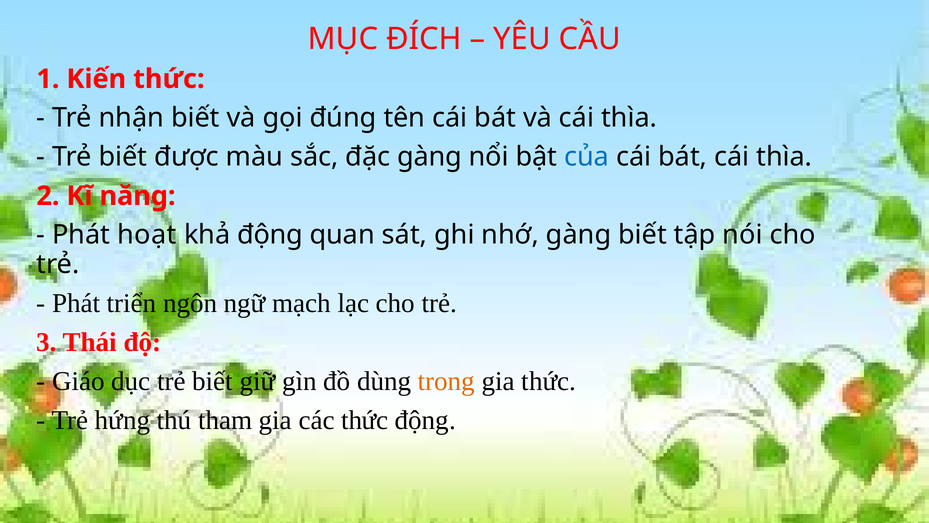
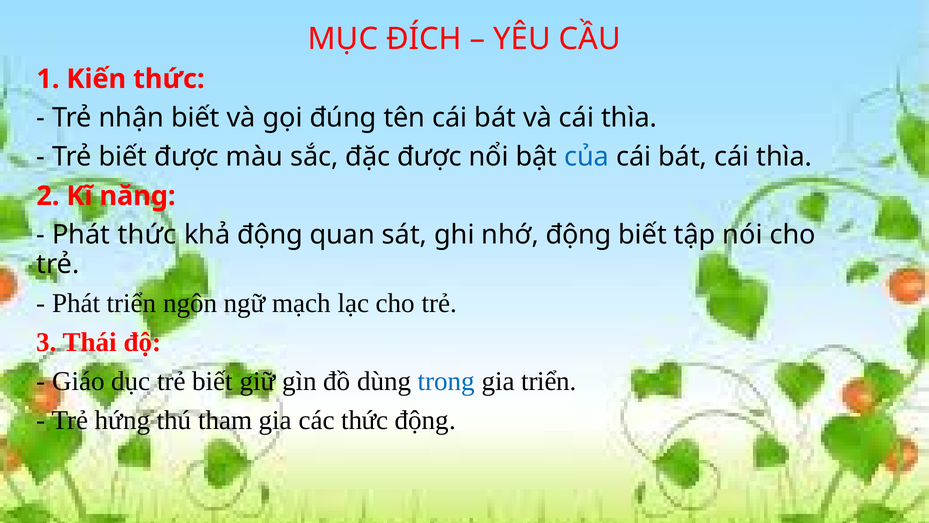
đặc gàng: gàng -> được
Phát hoạt: hoạt -> thức
nhớ gàng: gàng -> động
trong colour: orange -> blue
gia thức: thức -> triển
